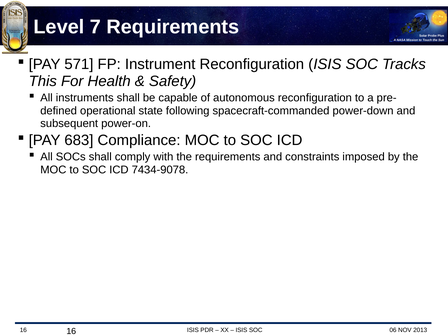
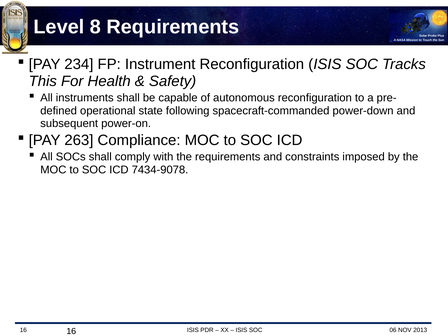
7: 7 -> 8
571: 571 -> 234
683: 683 -> 263
